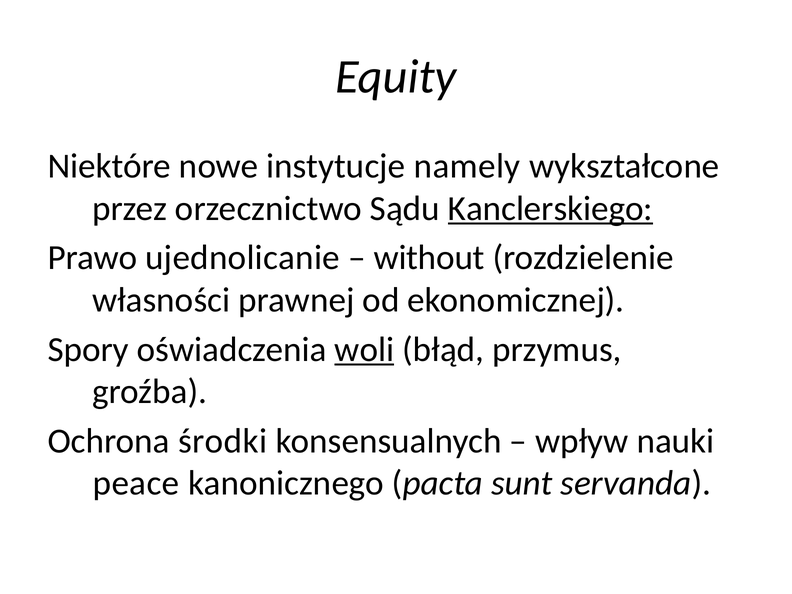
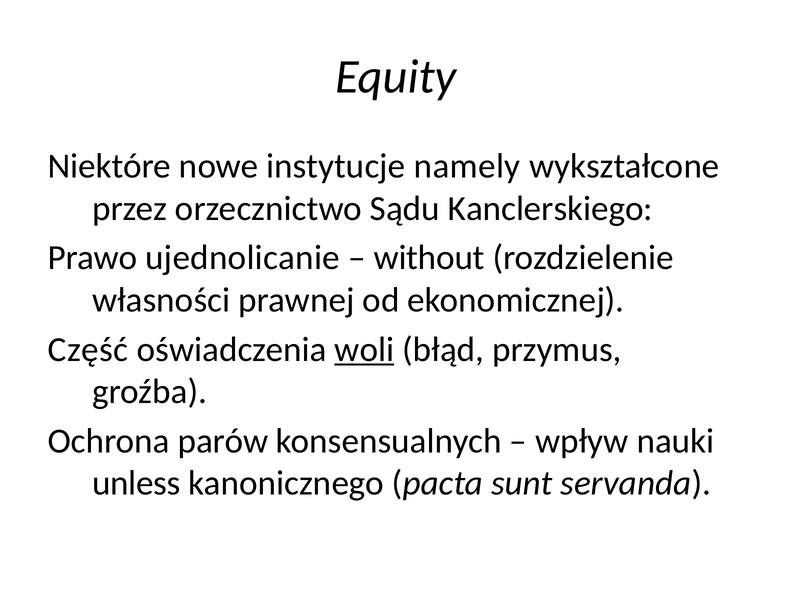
Kanclerskiego underline: present -> none
Spory: Spory -> Część
środki: środki -> parów
peace: peace -> unless
